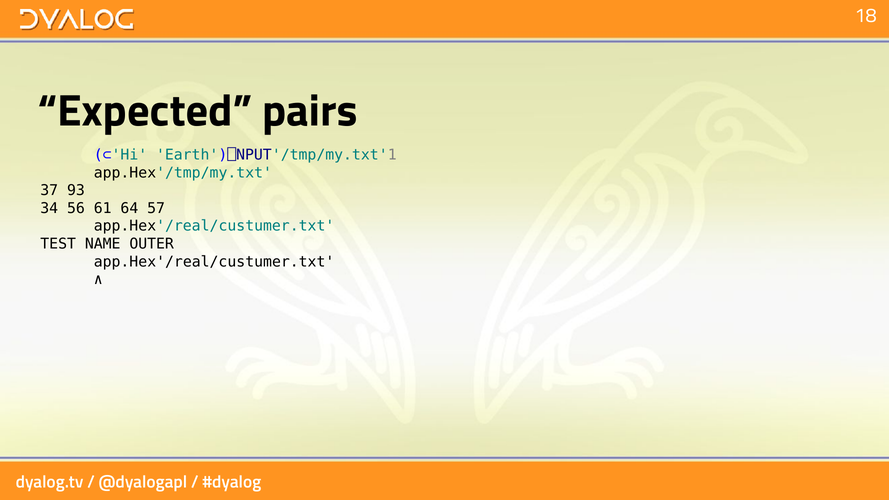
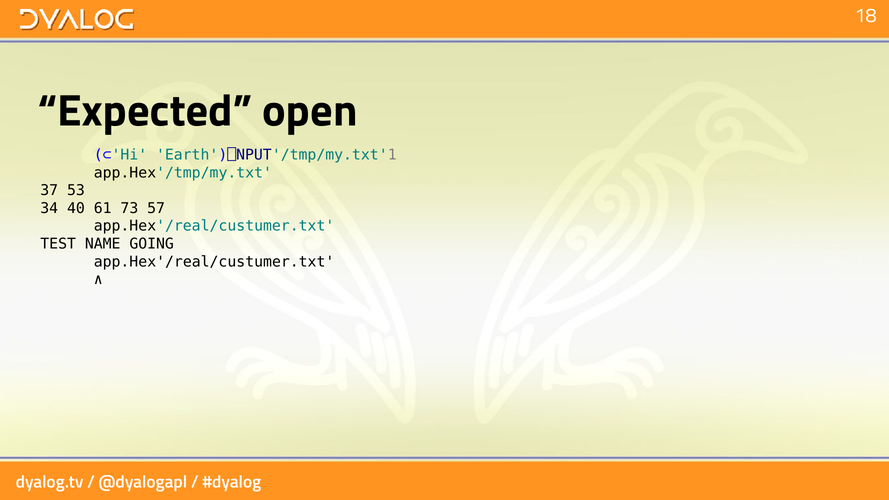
pairs: pairs -> open
93: 93 -> 53
56: 56 -> 40
64: 64 -> 73
OUTER: OUTER -> GOING
